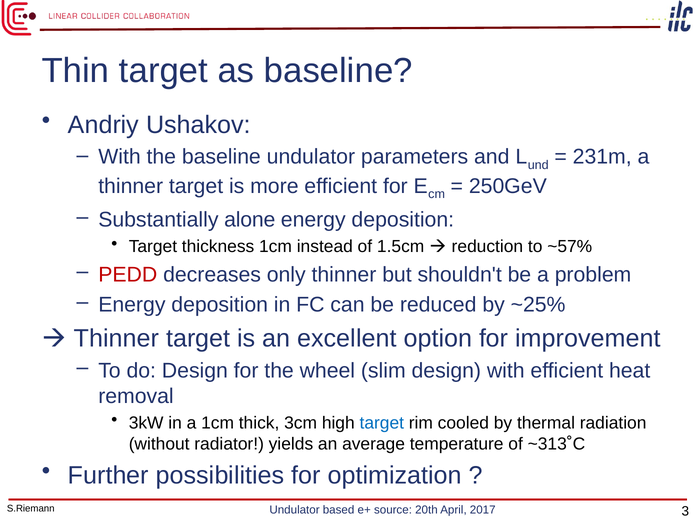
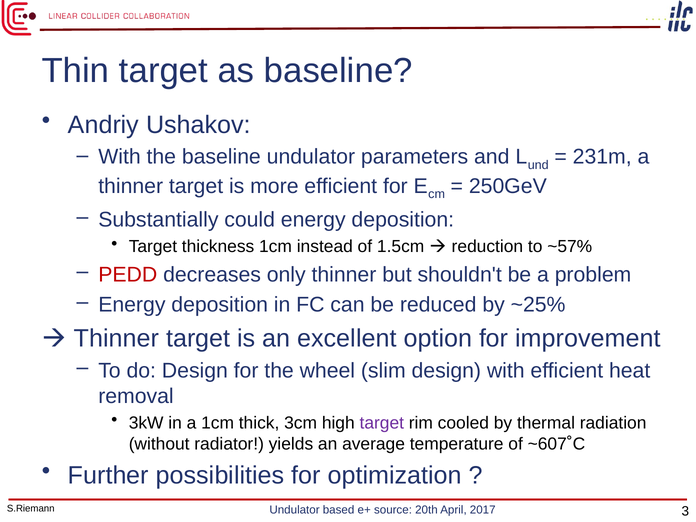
alone: alone -> could
target at (382, 423) colour: blue -> purple
~313˚C: ~313˚C -> ~607˚C
